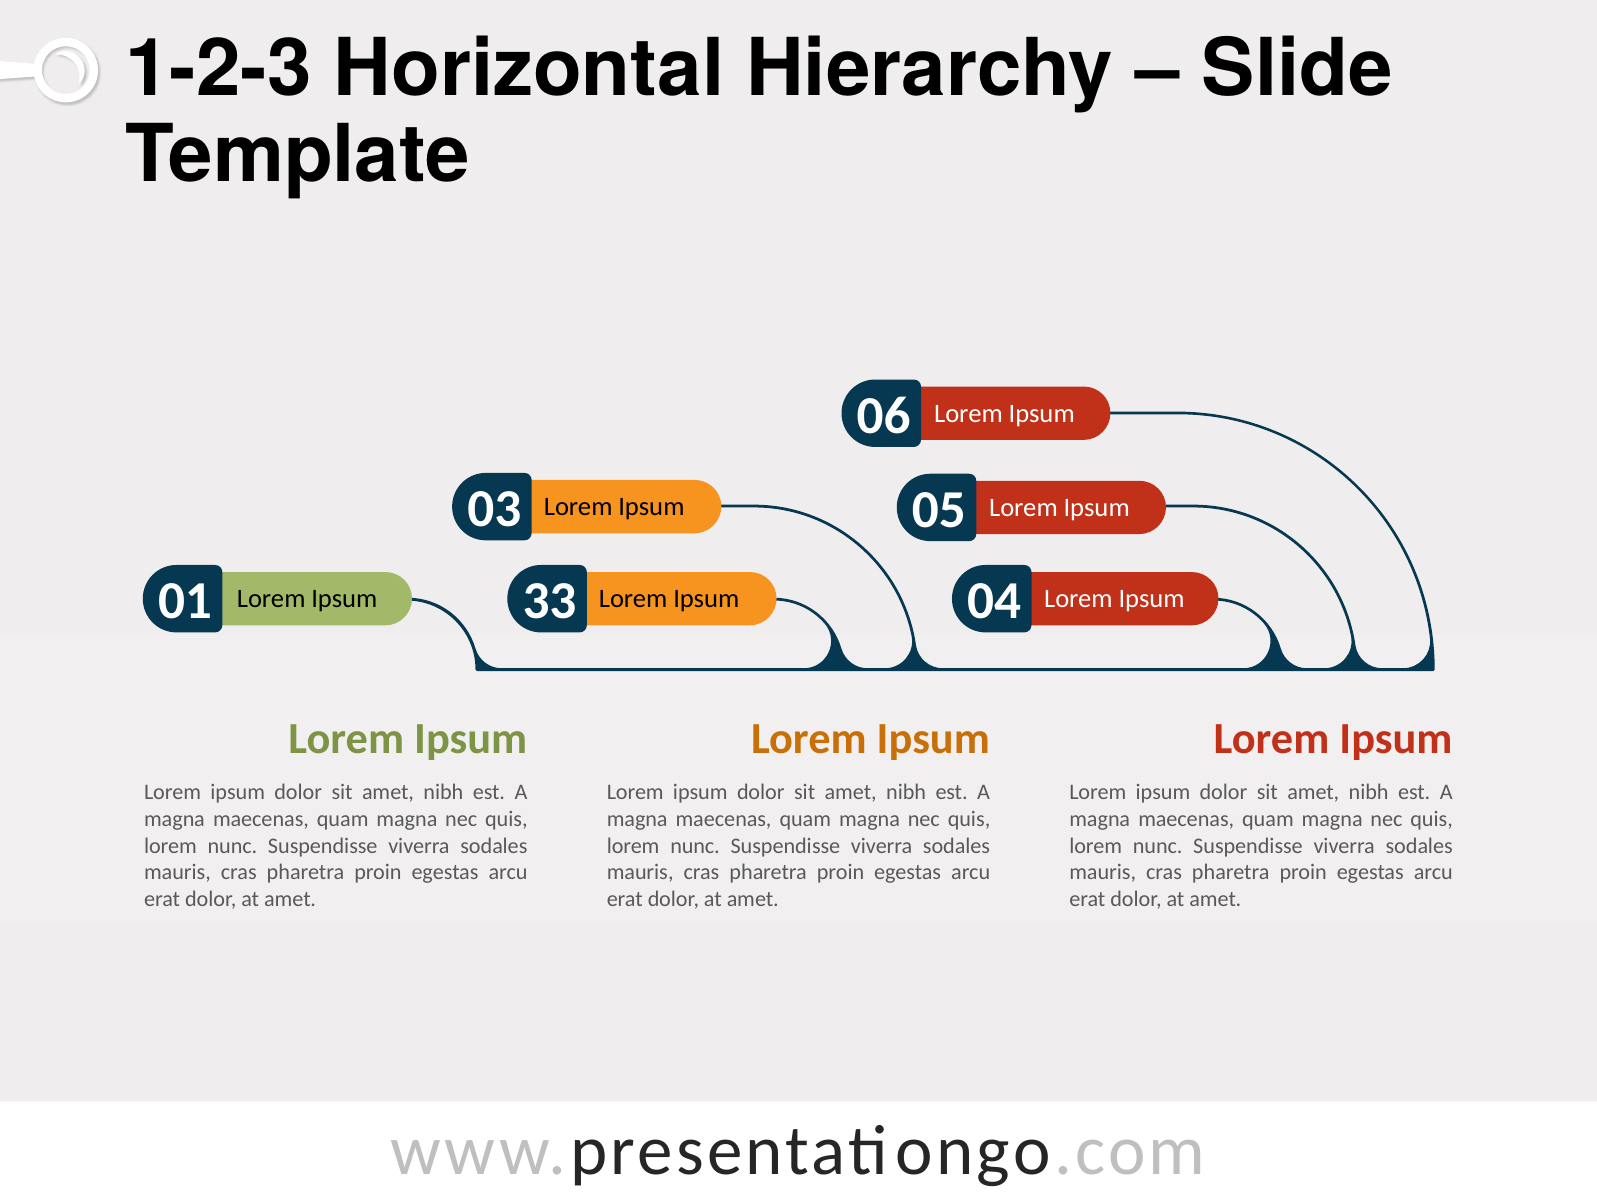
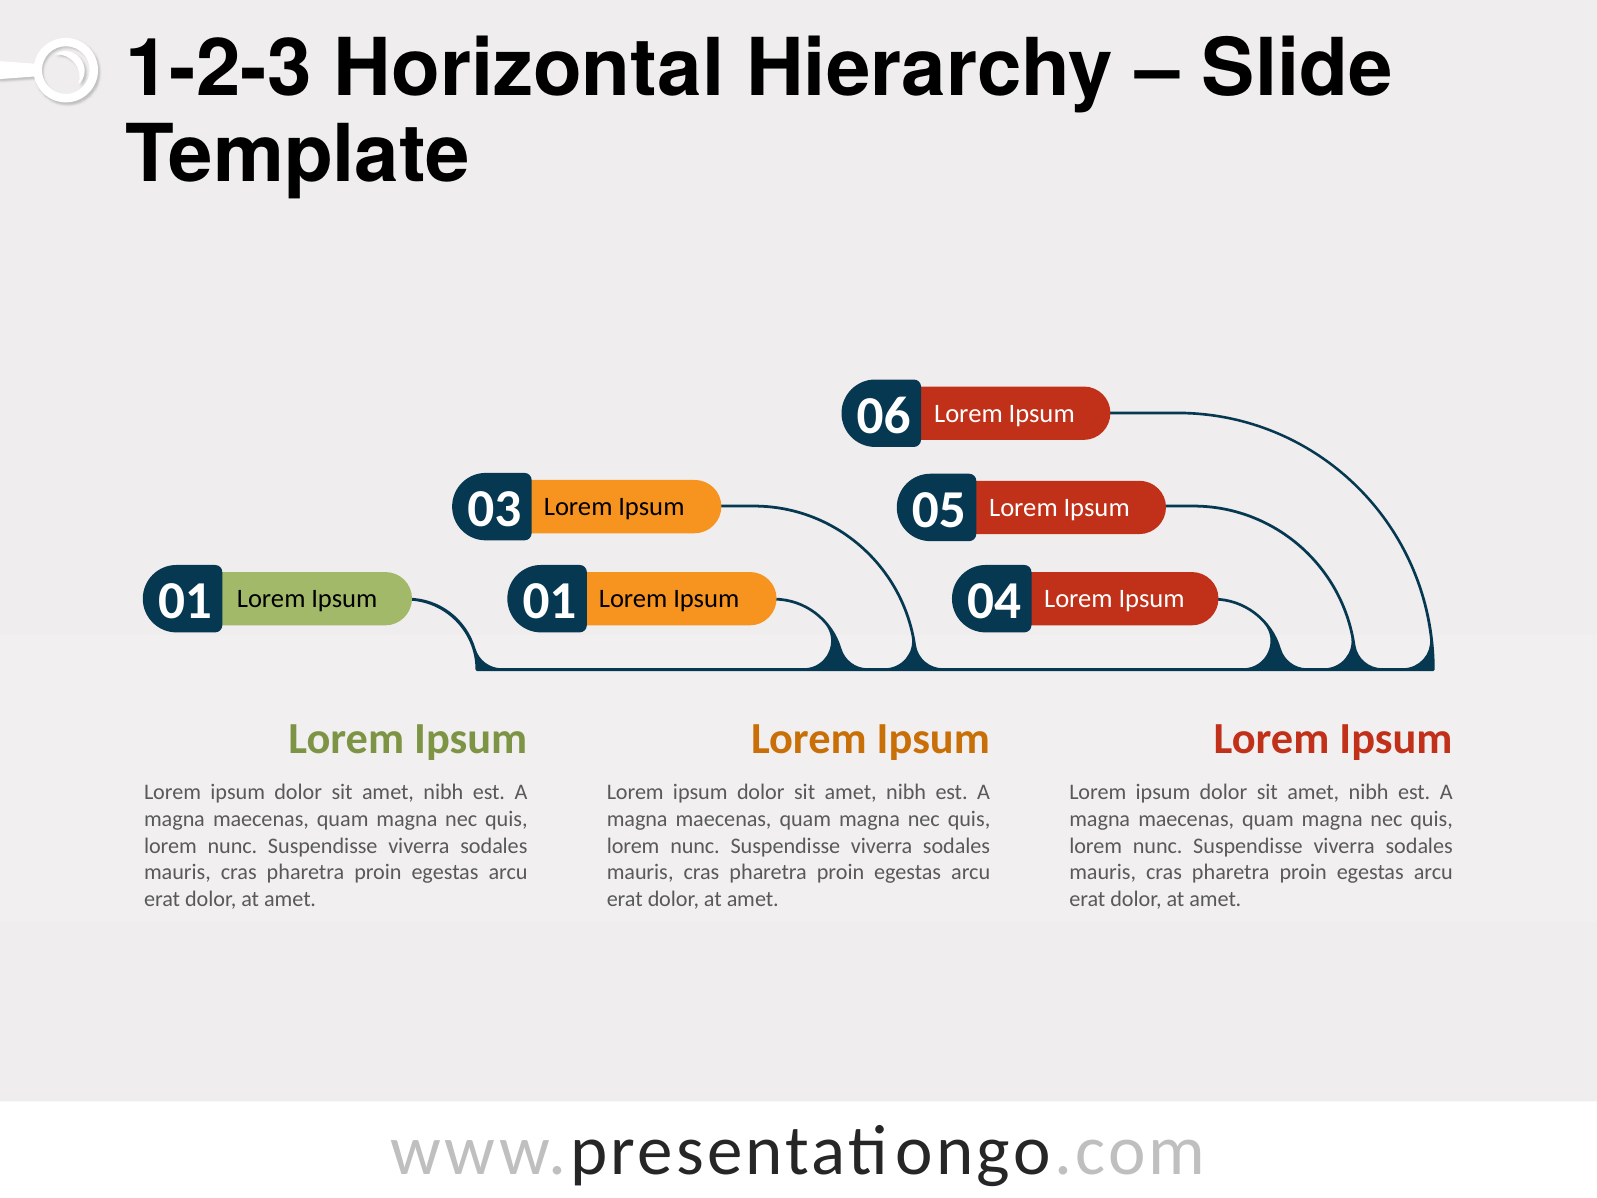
Ipsum 33: 33 -> 01
